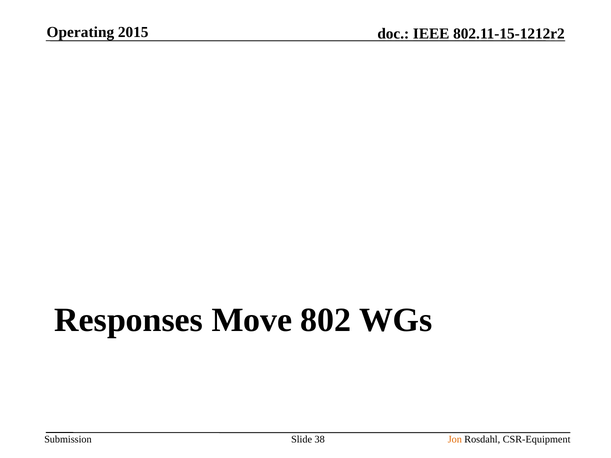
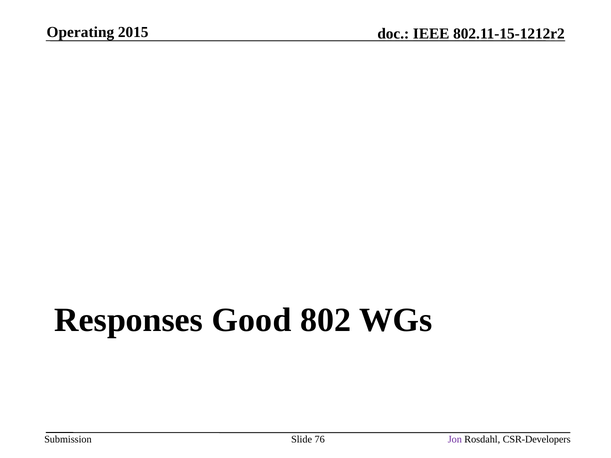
Move: Move -> Good
38: 38 -> 76
Jon colour: orange -> purple
CSR-Equipment: CSR-Equipment -> CSR-Developers
